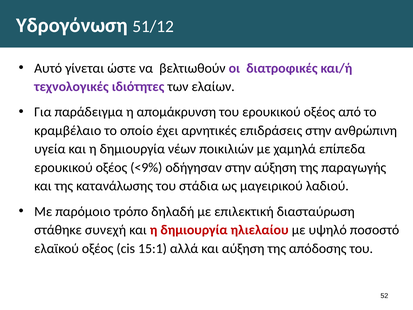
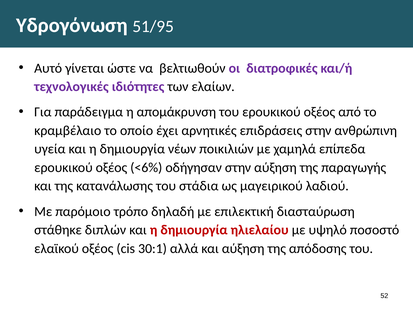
51/12: 51/12 -> 51/95
<9%: <9% -> <6%
συνεχή: συνεχή -> διπλών
15:1: 15:1 -> 30:1
